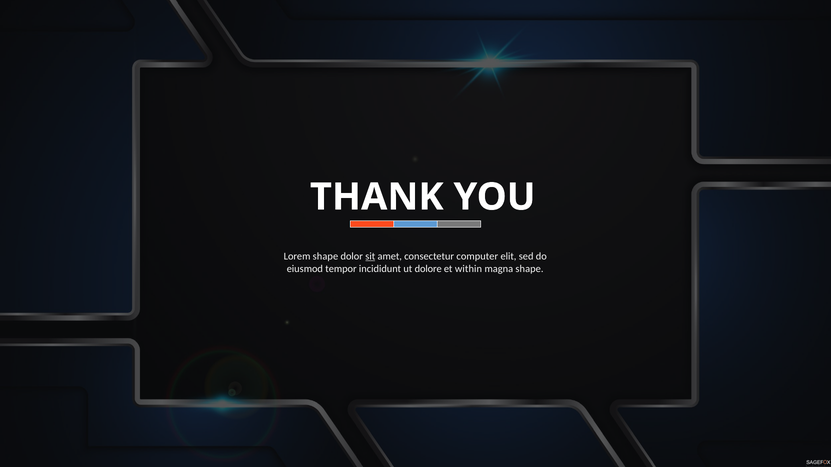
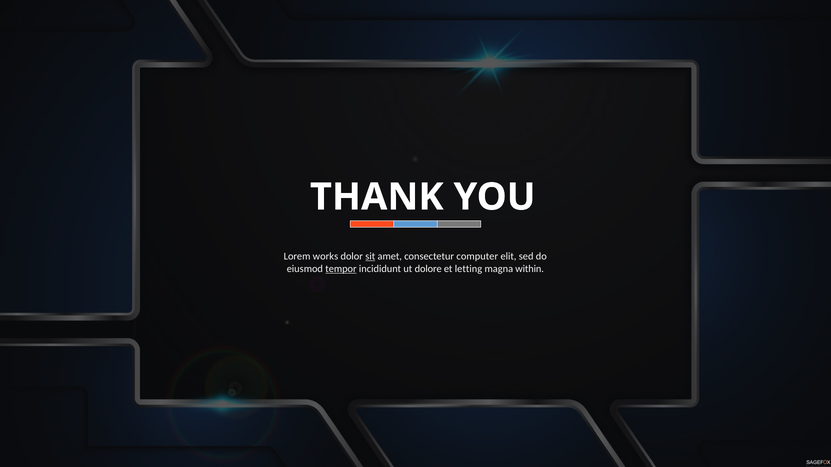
Lorem shape: shape -> works
tempor underline: none -> present
within: within -> letting
magna shape: shape -> within
